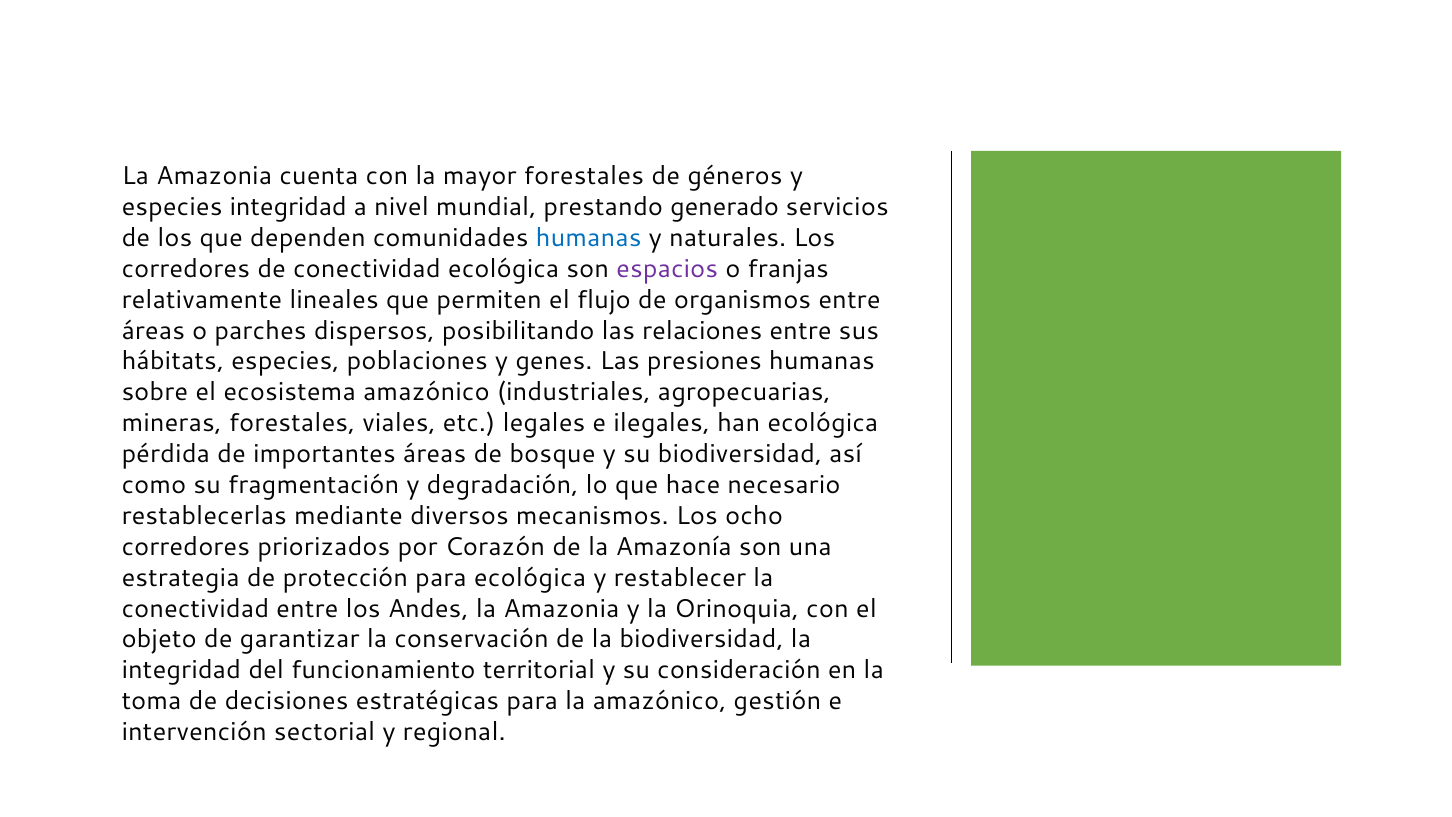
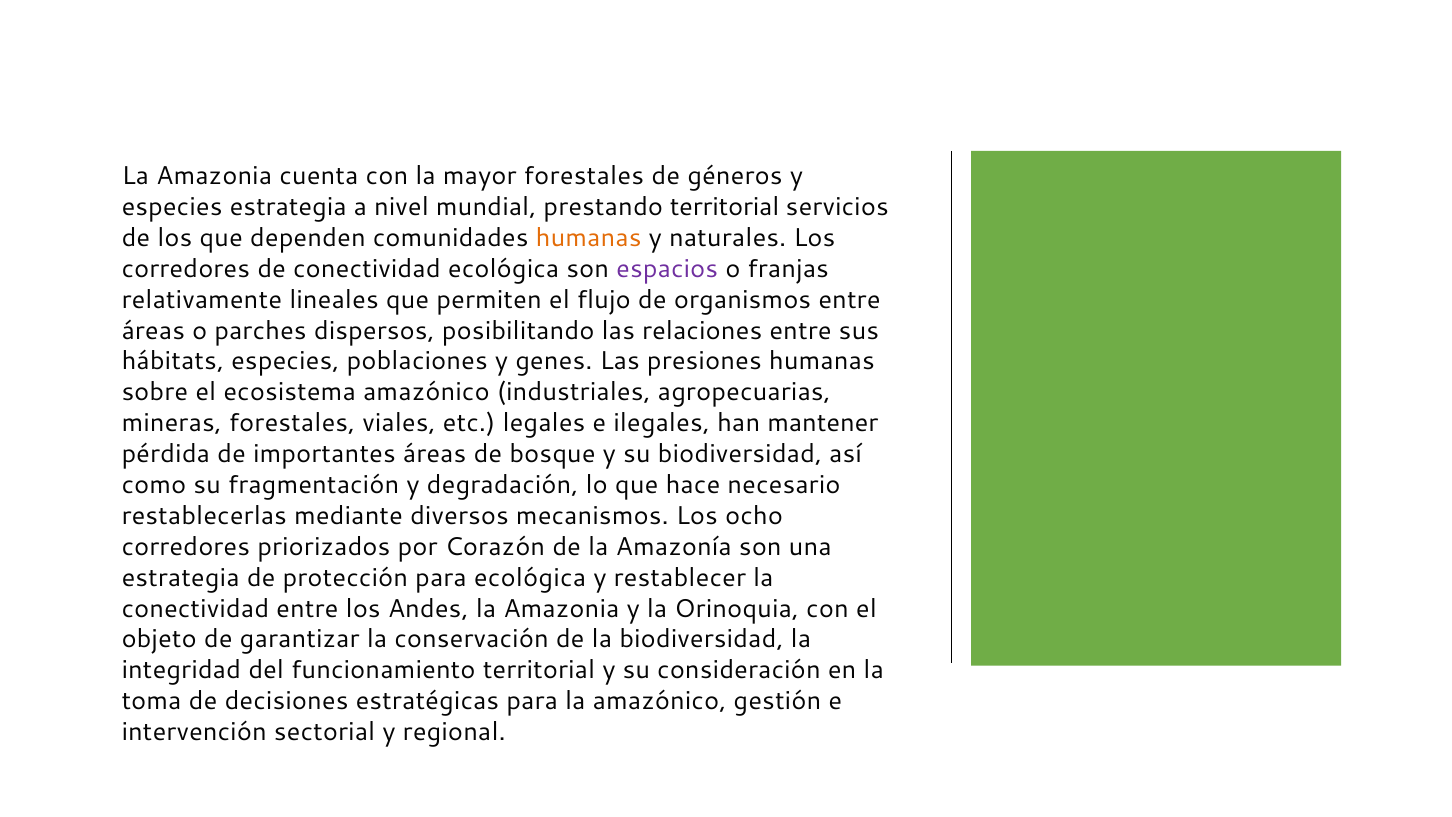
especies integridad: integridad -> estrategia
prestando generado: generado -> territorial
humanas at (589, 238) colour: blue -> orange
han ecológica: ecológica -> mantener
